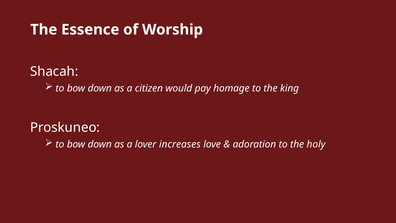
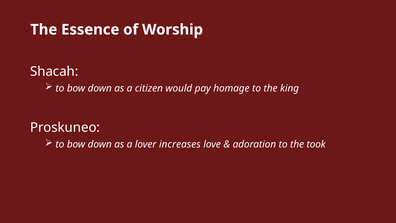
holy: holy -> took
